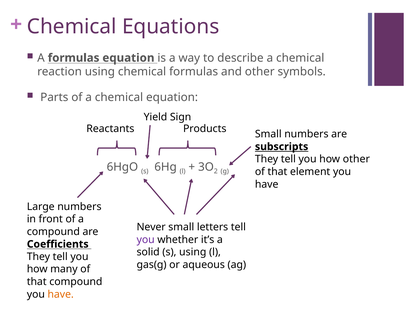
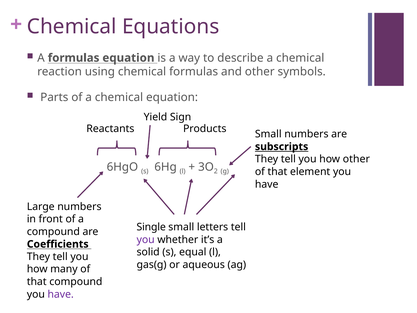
Never: Never -> Single
s using: using -> equal
have at (61, 294) colour: orange -> purple
